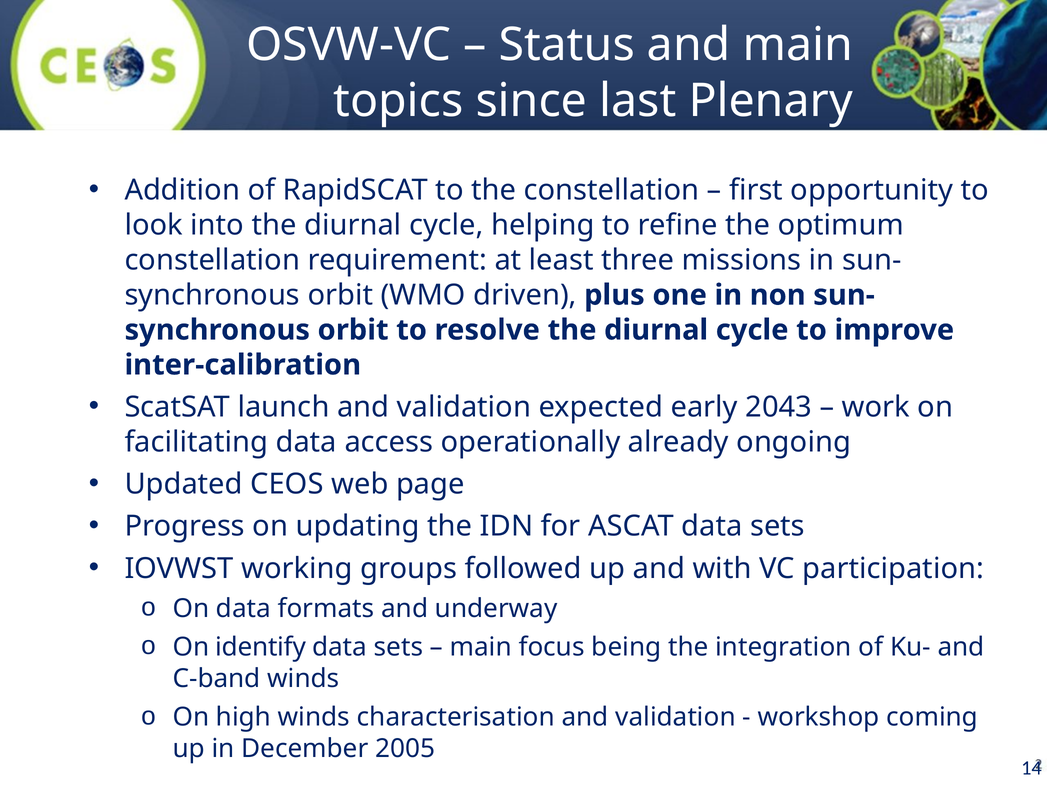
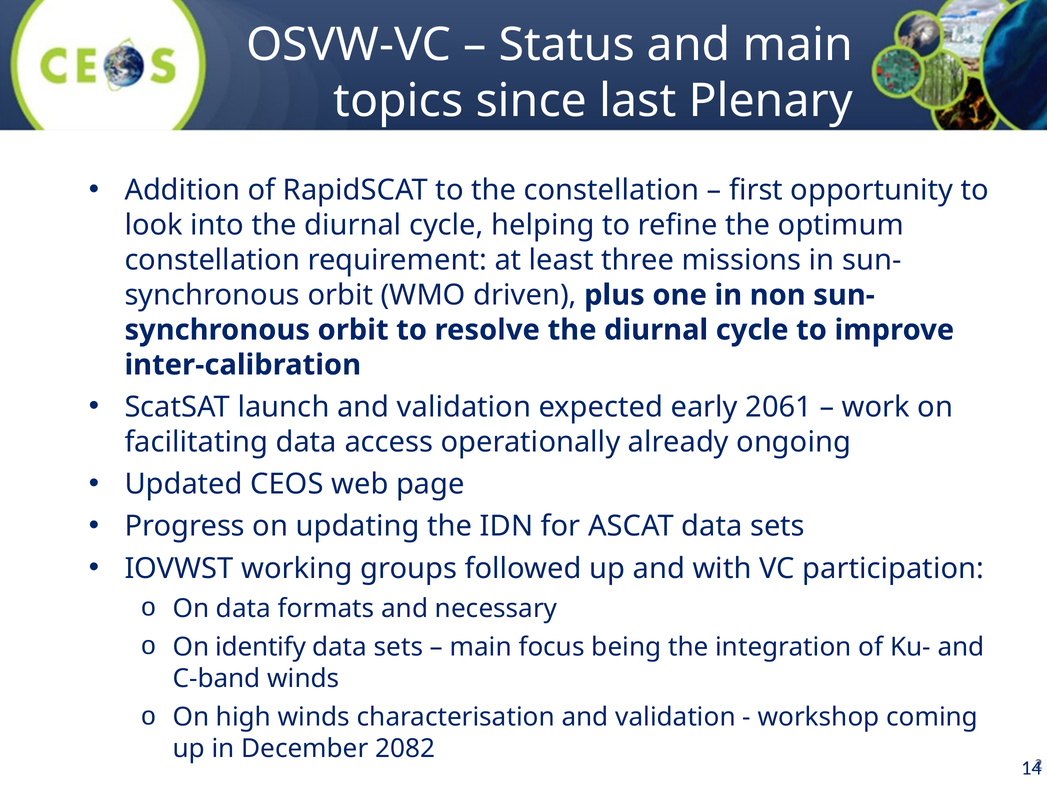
2043: 2043 -> 2061
underway: underway -> necessary
2005: 2005 -> 2082
